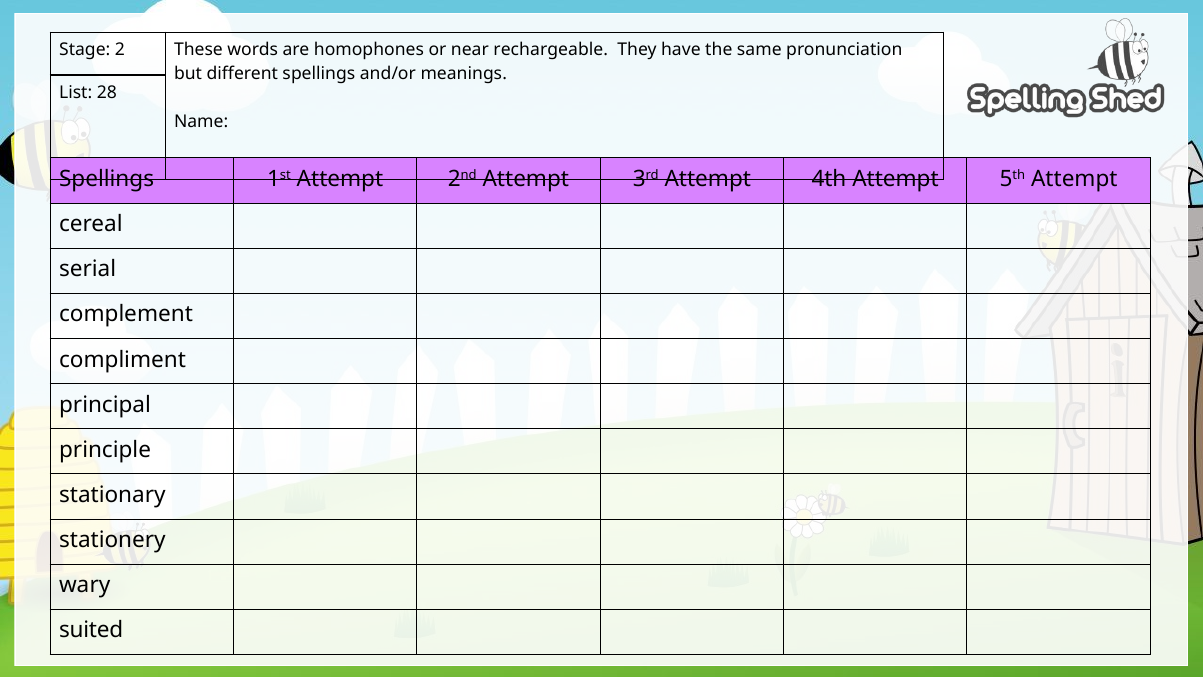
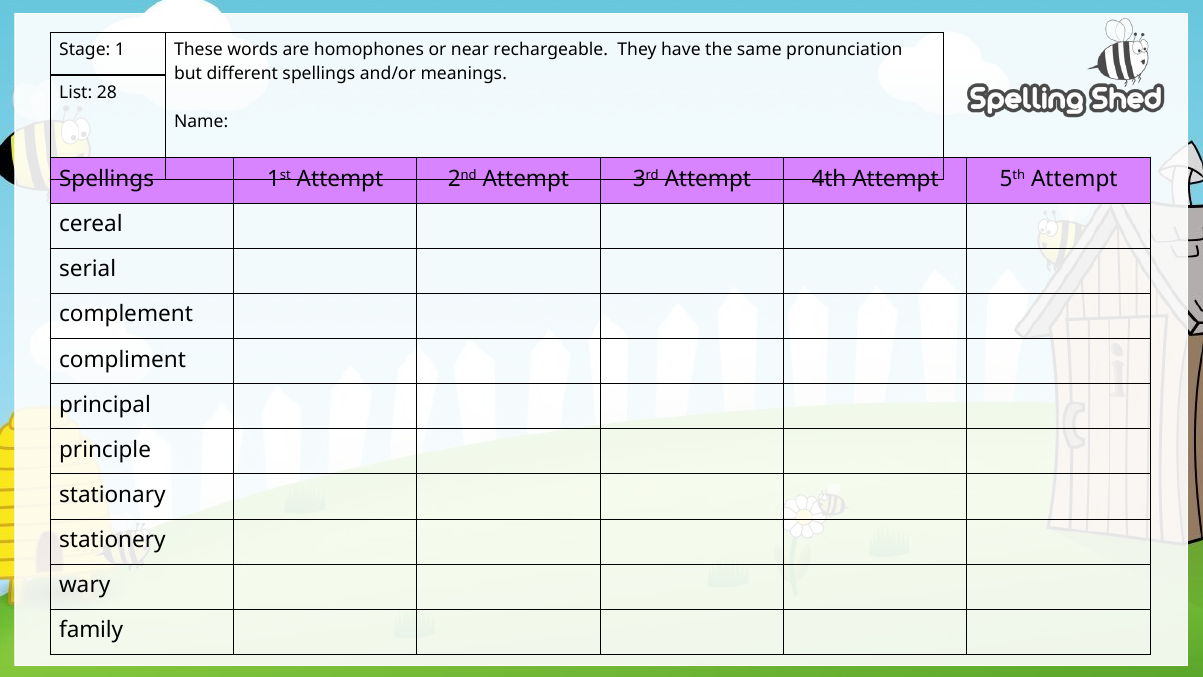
2: 2 -> 1
suited: suited -> family
